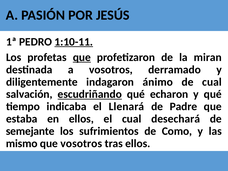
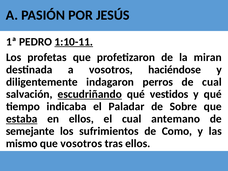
que at (82, 57) underline: present -> none
derramado: derramado -> haciéndose
ánimo: ánimo -> perros
echaron: echaron -> vestidos
Llenará: Llenará -> Paladar
Padre: Padre -> Sobre
estaba underline: none -> present
desechará: desechará -> antemano
